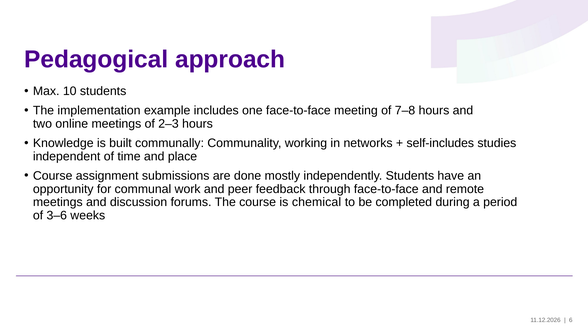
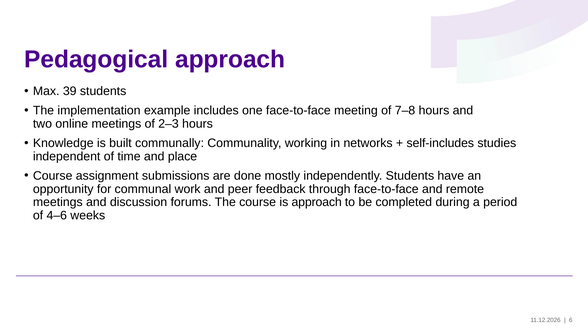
10: 10 -> 39
is chemical: chemical -> approach
3–6: 3–6 -> 4–6
